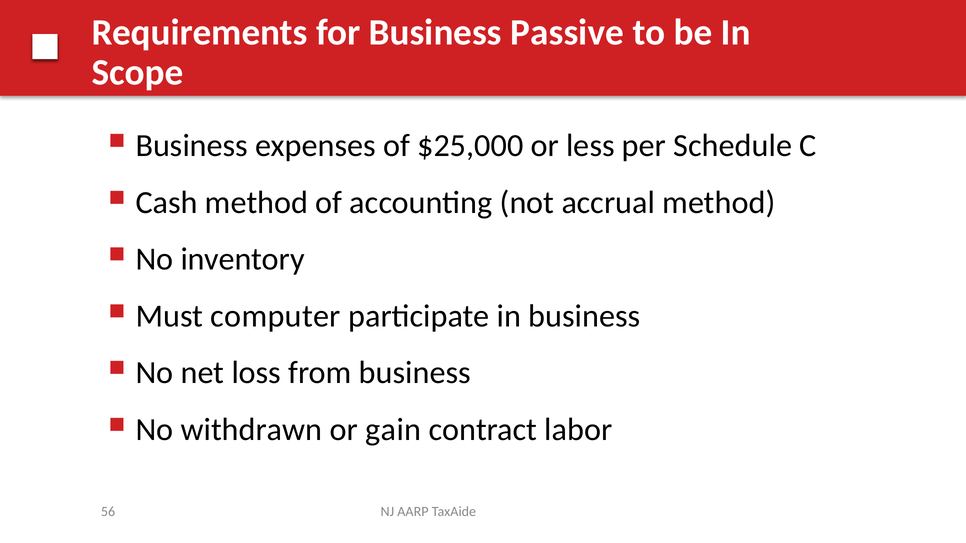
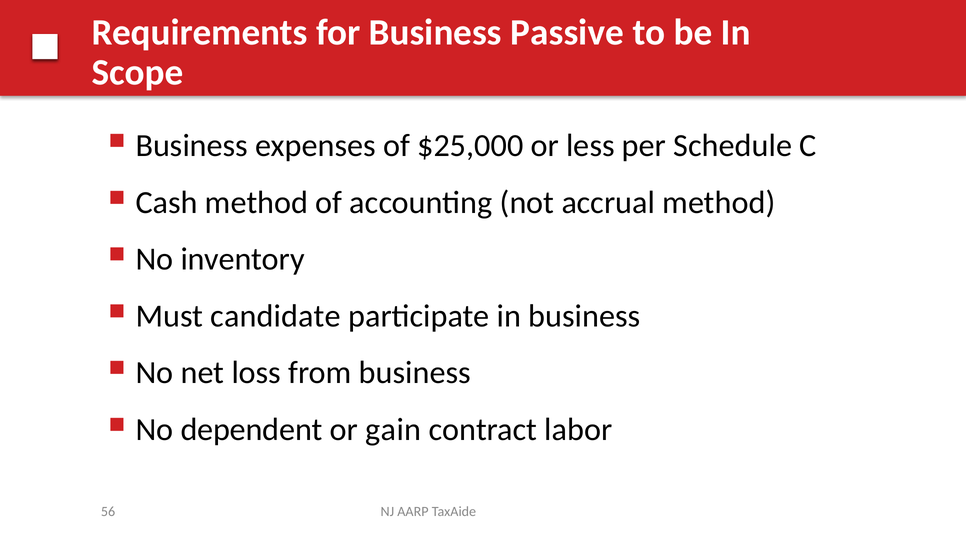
computer: computer -> candidate
withdrawn: withdrawn -> dependent
